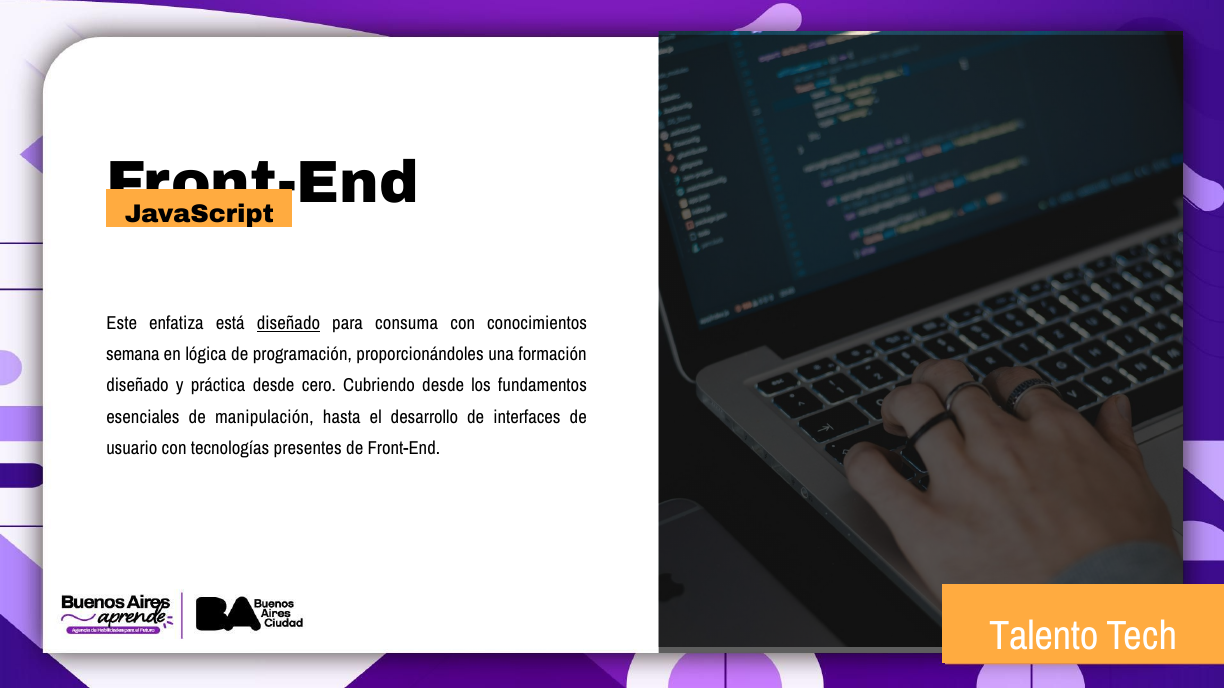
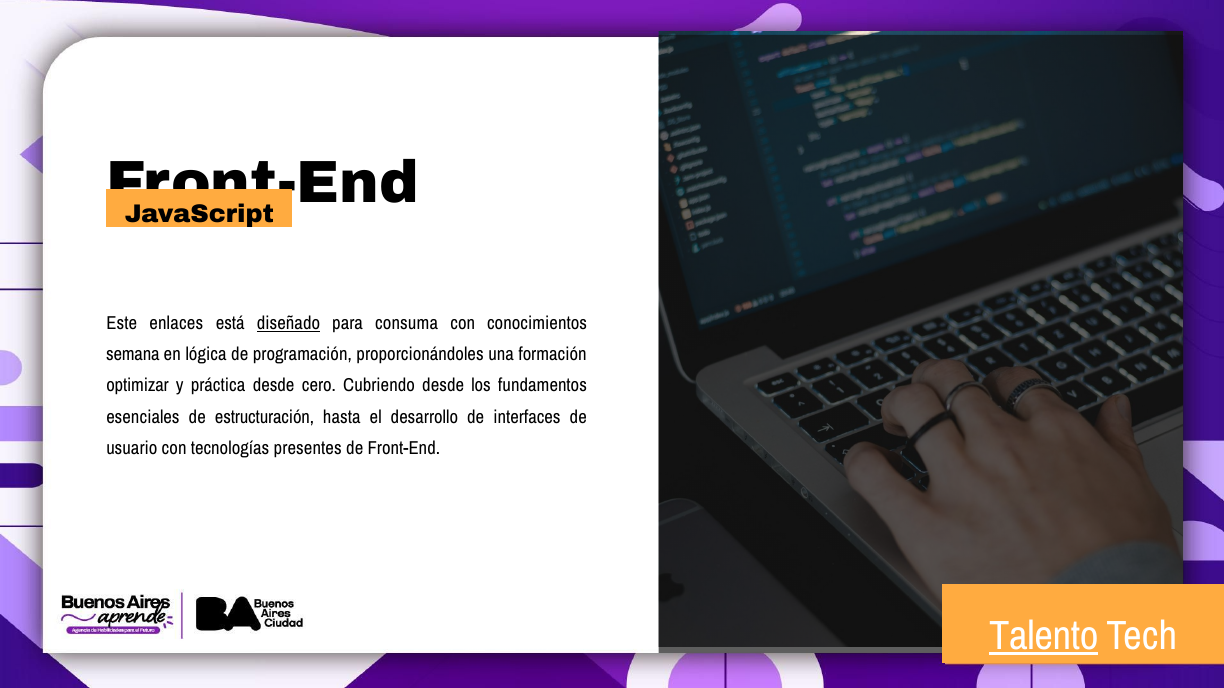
enfatiza: enfatiza -> enlaces
diseñado at (138, 386): diseñado -> optimizar
manipulación: manipulación -> estructuración
Talento underline: none -> present
